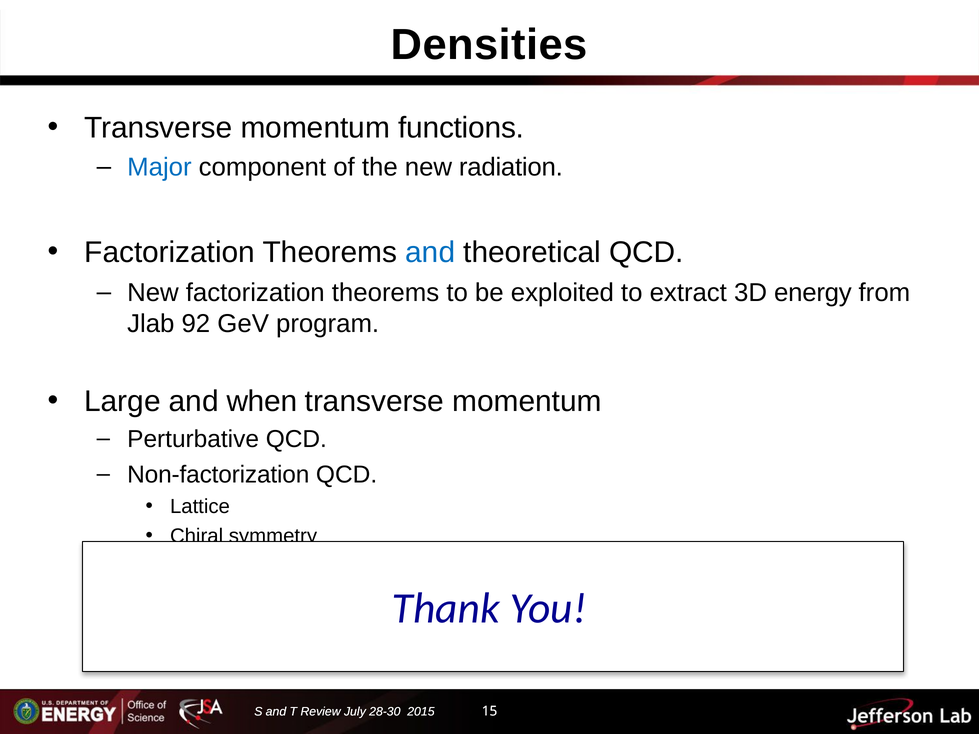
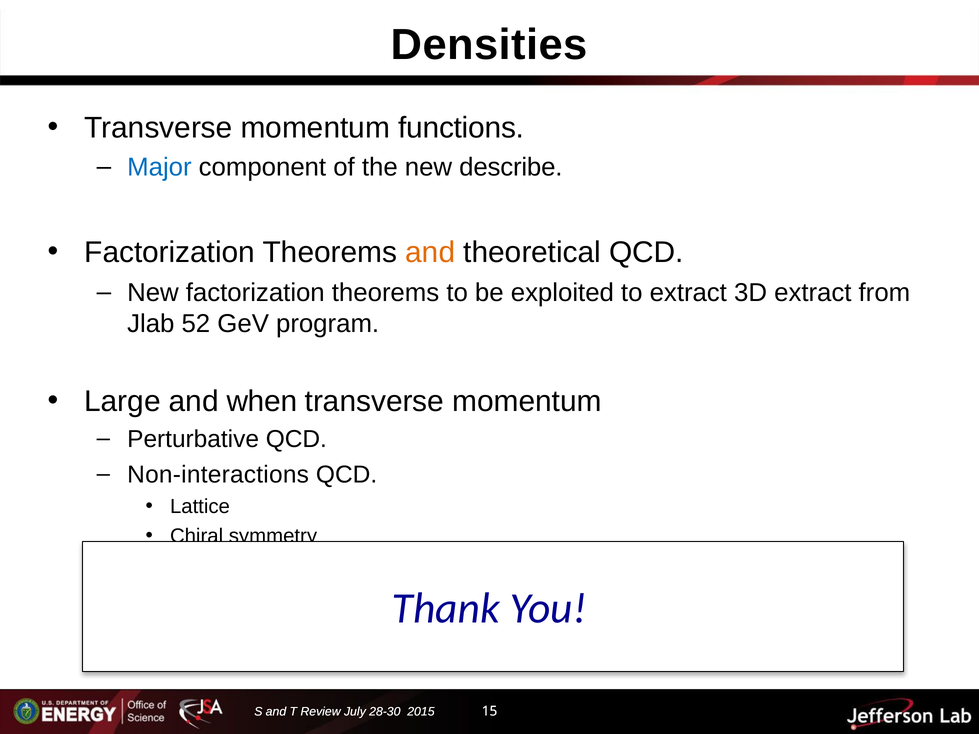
radiation: radiation -> describe
and at (430, 252) colour: blue -> orange
3D energy: energy -> extract
92: 92 -> 52
Non-factorization: Non-factorization -> Non-interactions
